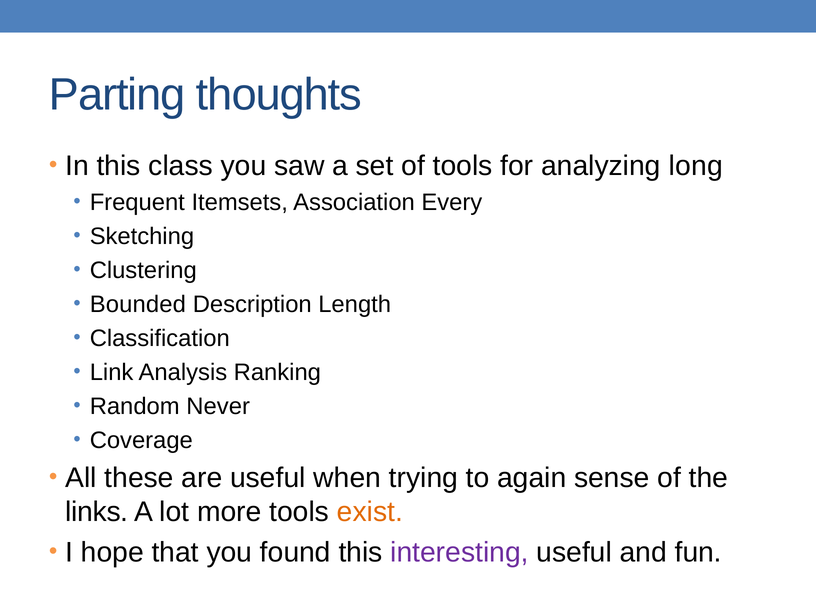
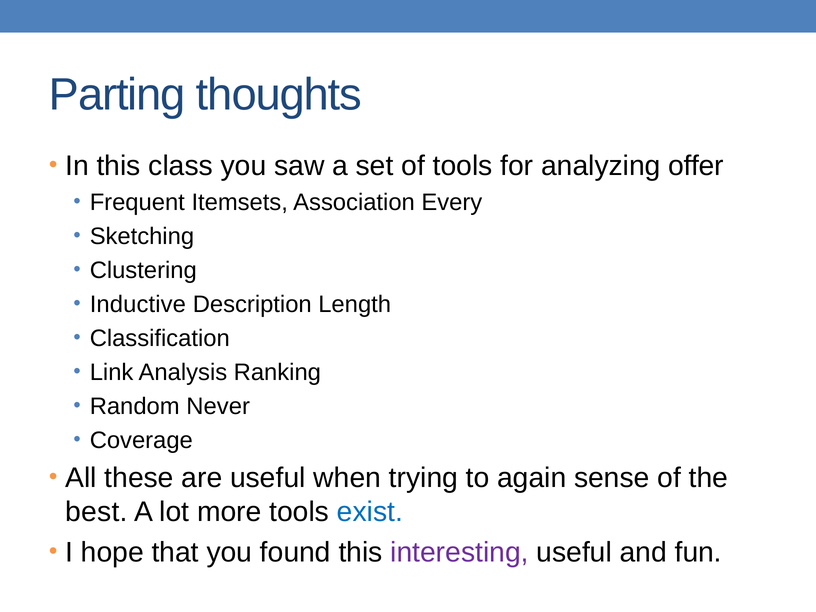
long: long -> offer
Bounded: Bounded -> Inductive
links: links -> best
exist colour: orange -> blue
